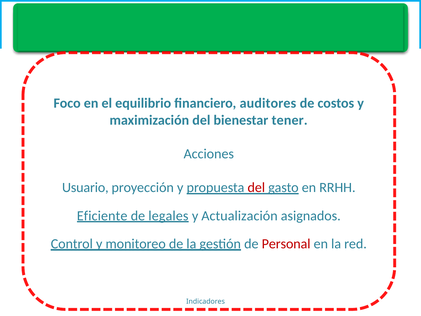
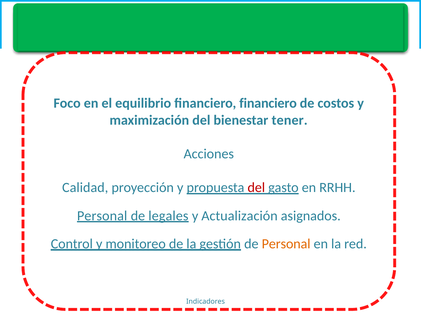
financiero auditores: auditores -> financiero
Usuario: Usuario -> Calidad
Eficiente at (102, 216): Eficiente -> Personal
Personal at (286, 244) colour: red -> orange
